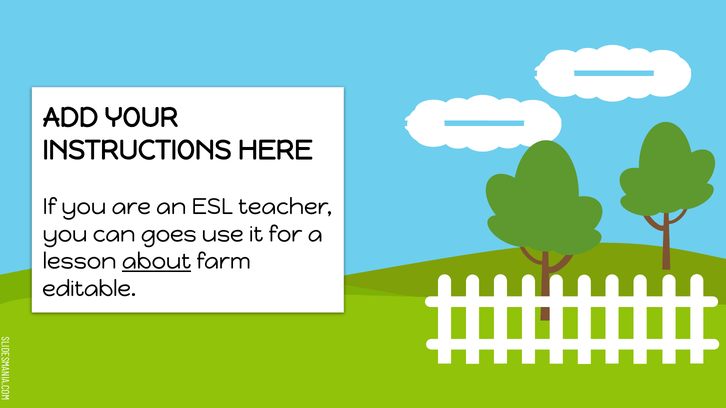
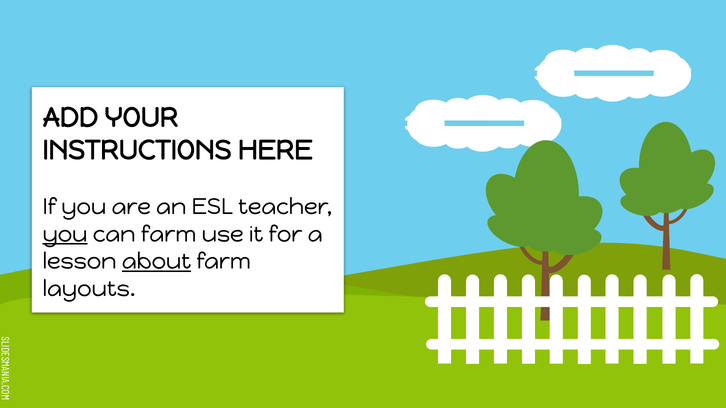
you at (65, 234) underline: none -> present
can goes: goes -> farm
editable: editable -> layouts
